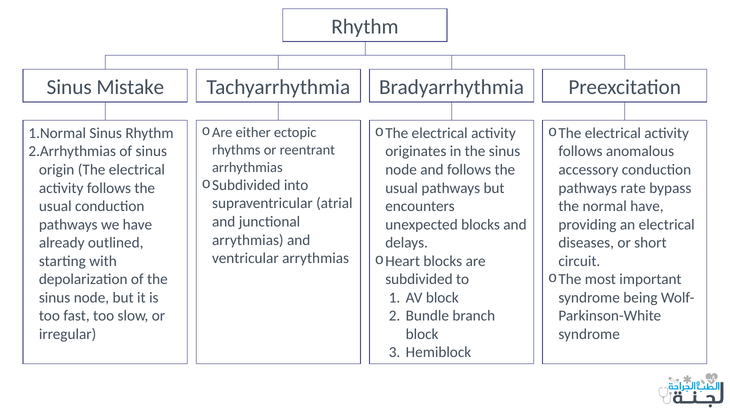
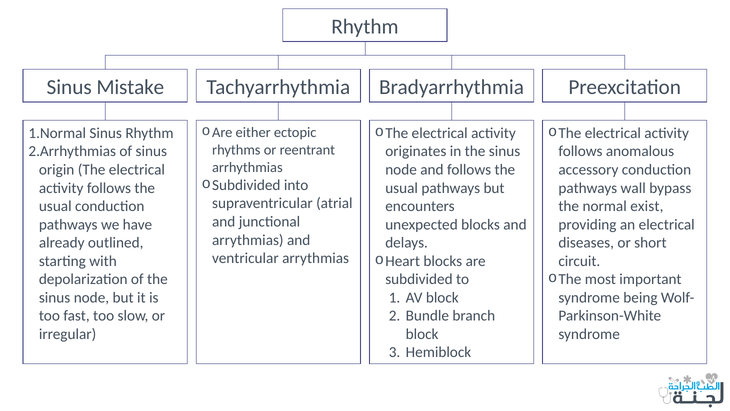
rate: rate -> wall
normal have: have -> exist
